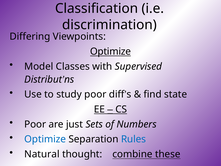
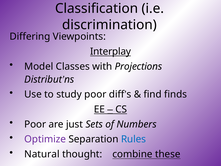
Optimize at (111, 51): Optimize -> Interplay
Supervised: Supervised -> Projections
state: state -> finds
Optimize at (45, 139) colour: blue -> purple
